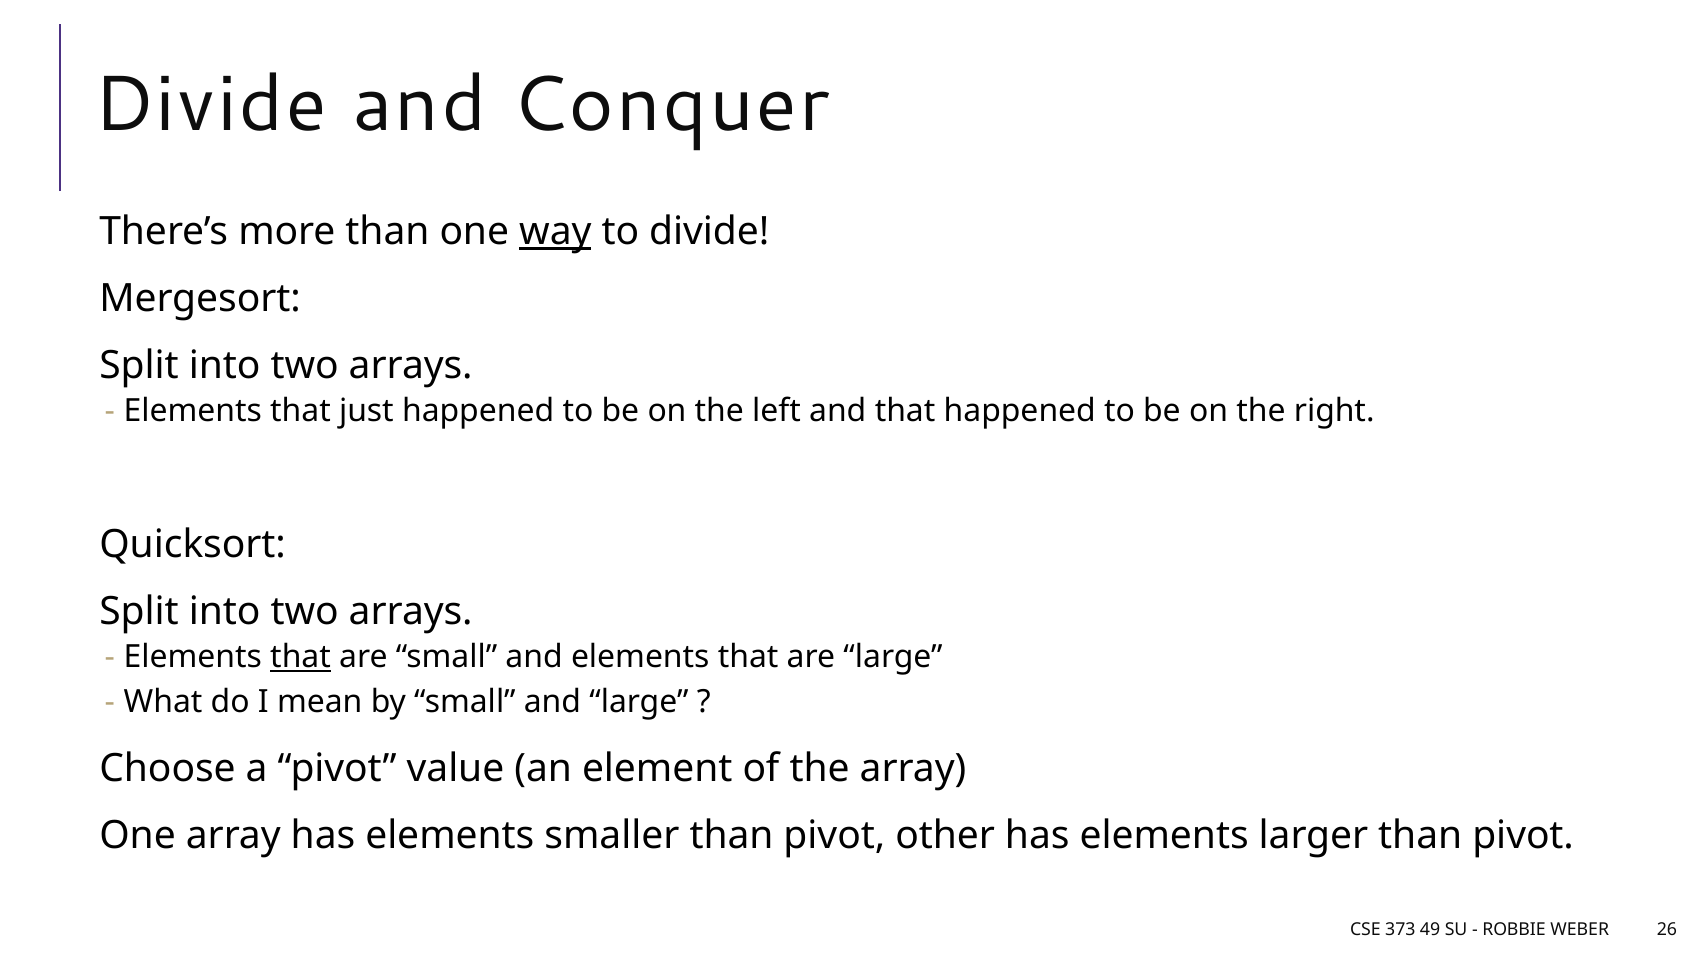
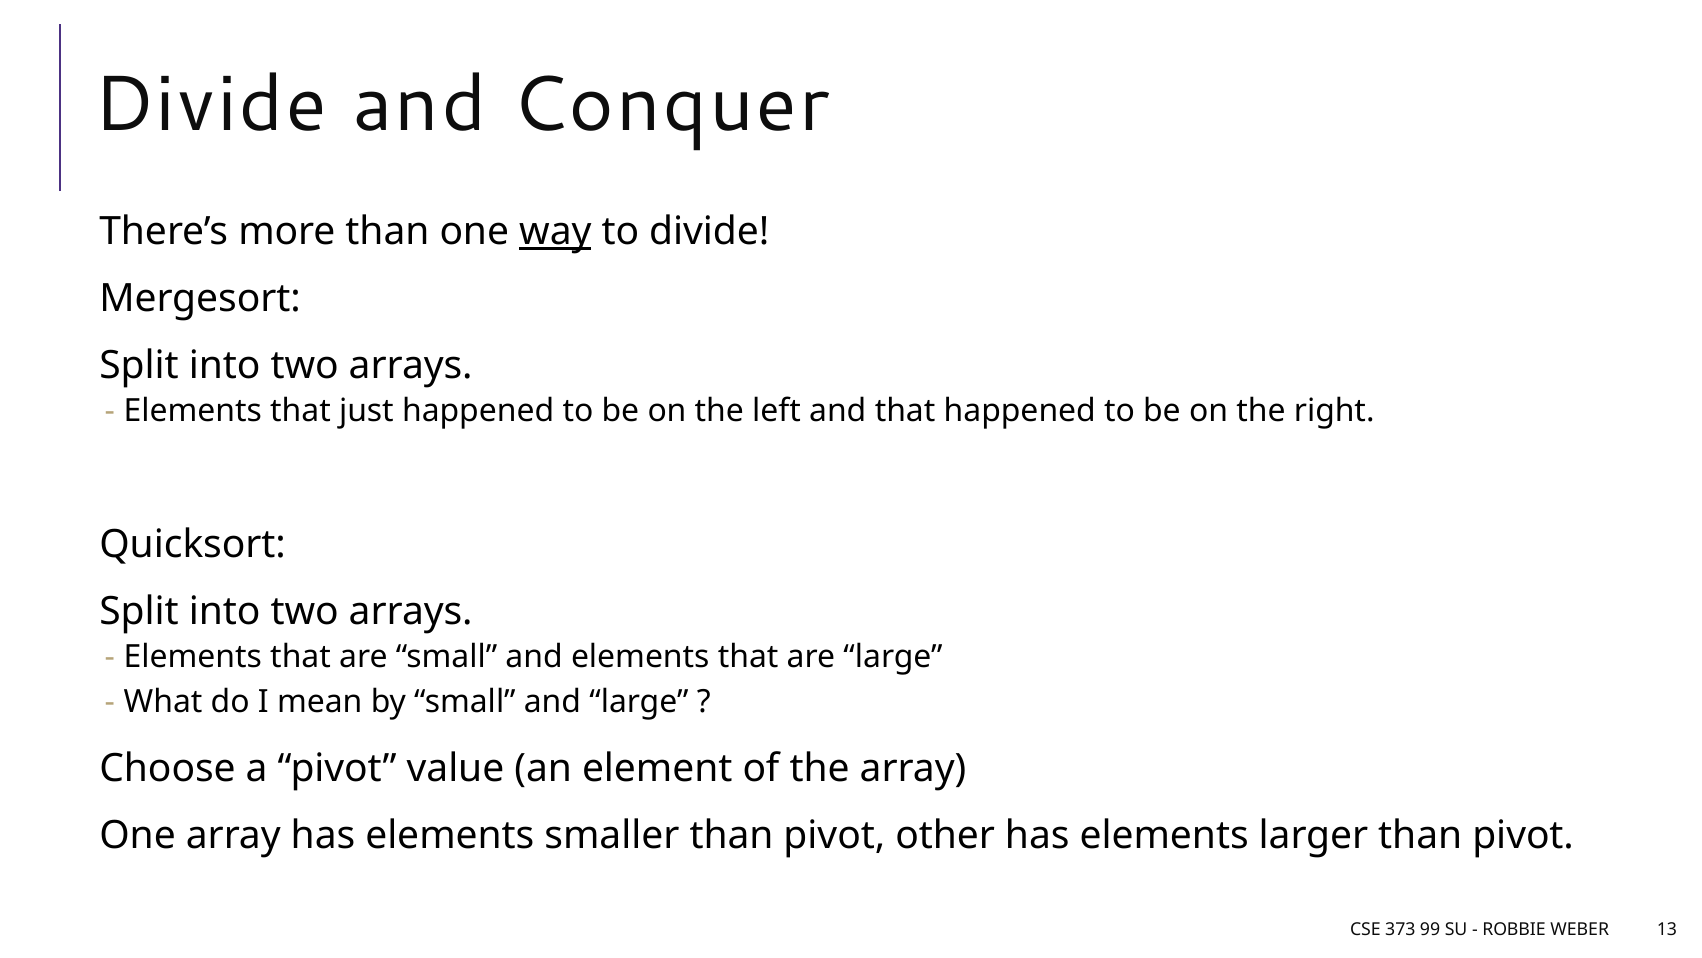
that at (301, 657) underline: present -> none
49: 49 -> 99
26: 26 -> 13
